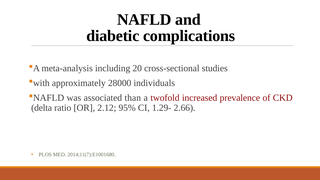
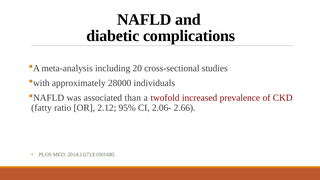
delta: delta -> fatty
1.29-: 1.29- -> 2.06-
